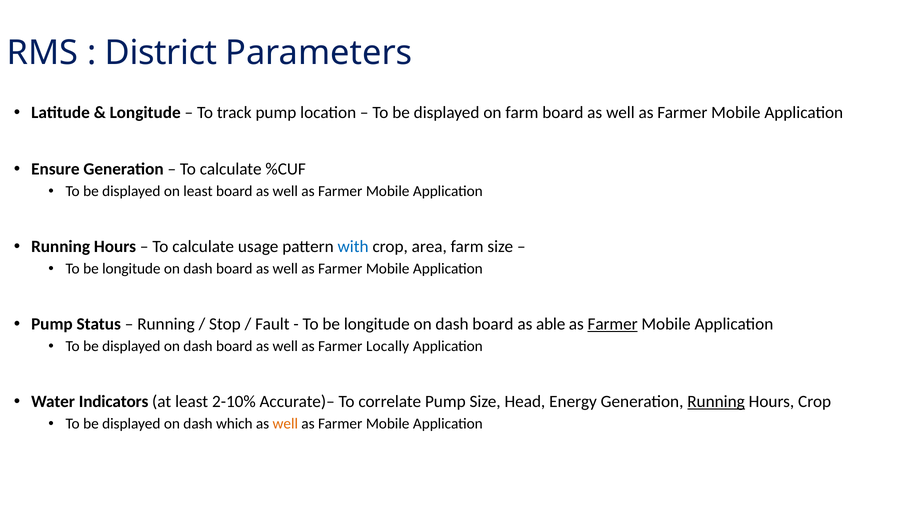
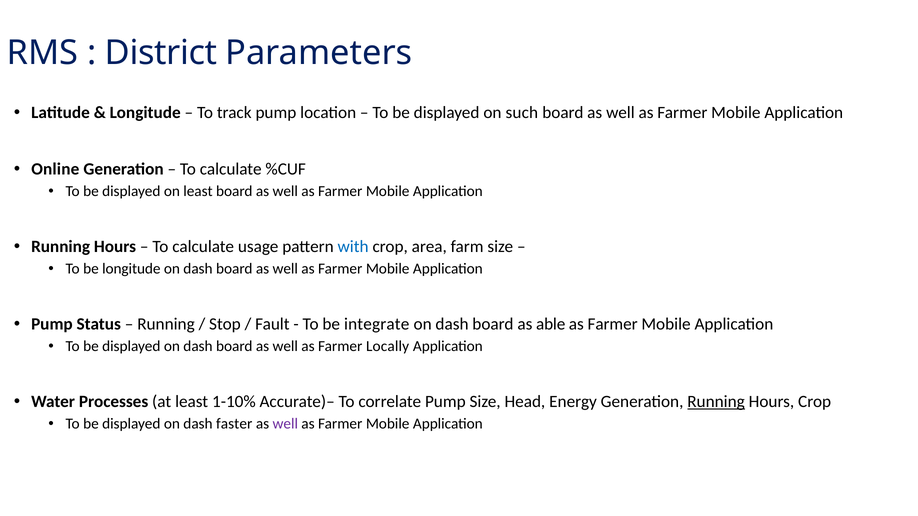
on farm: farm -> such
Ensure: Ensure -> Online
longitude at (377, 324): longitude -> integrate
Farmer at (613, 324) underline: present -> none
Indicators: Indicators -> Processes
2-10%: 2-10% -> 1-10%
which: which -> faster
well at (285, 424) colour: orange -> purple
